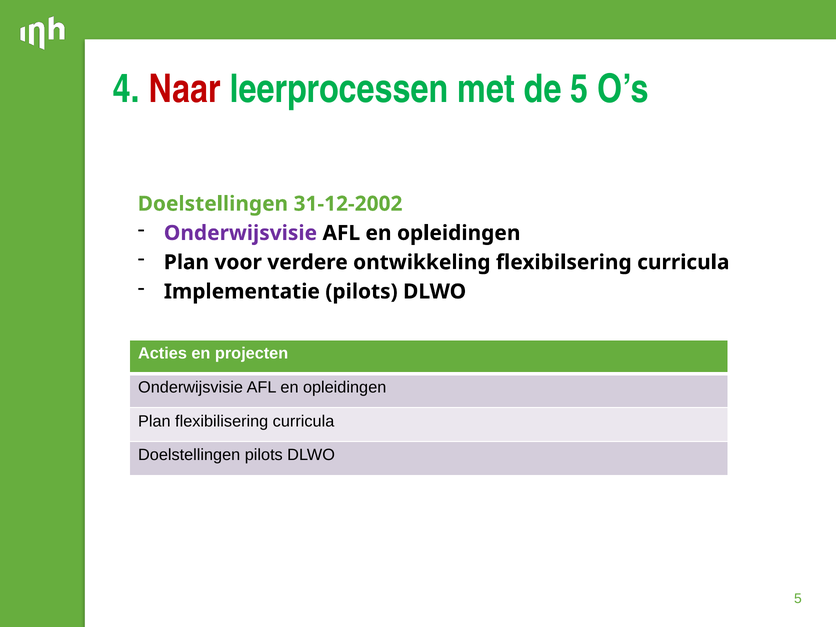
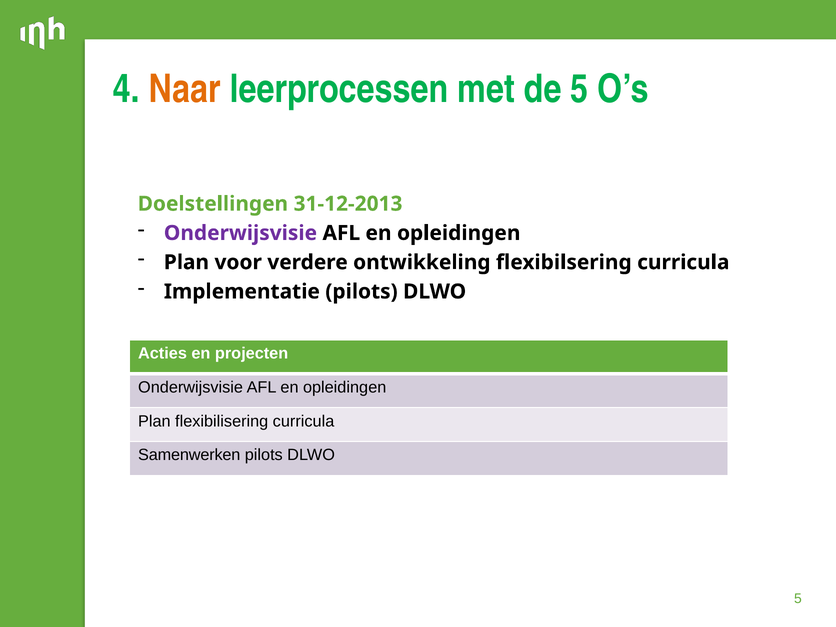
Naar colour: red -> orange
31-12-2002: 31-12-2002 -> 31-12-2013
Doelstellingen at (189, 455): Doelstellingen -> Samenwerken
